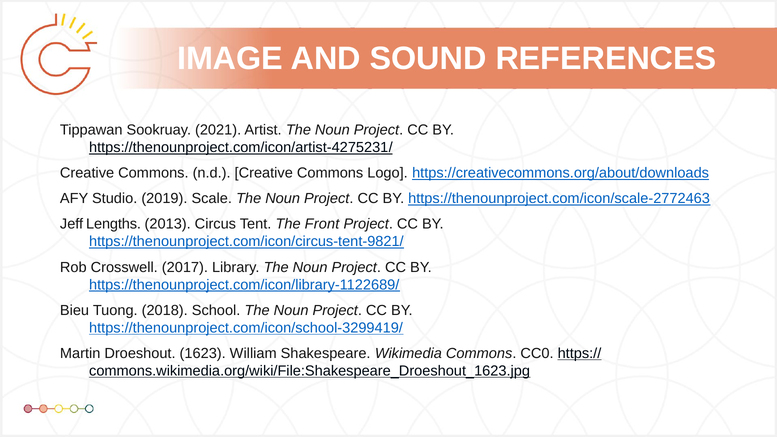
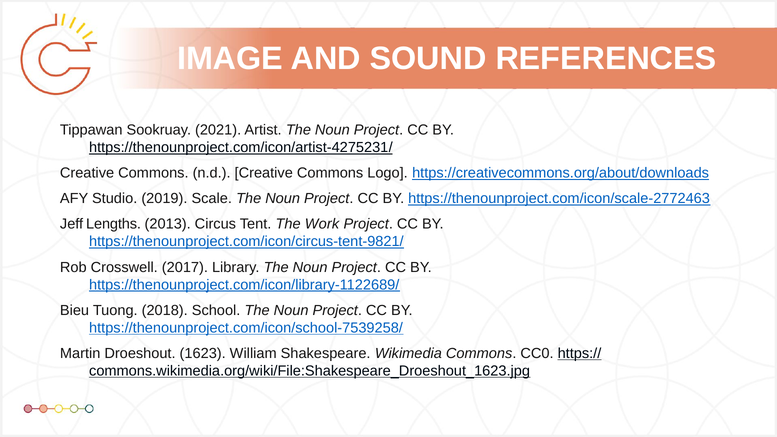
Front: Front -> Work
https://thenounproject.com/icon/school-3299419/: https://thenounproject.com/icon/school-3299419/ -> https://thenounproject.com/icon/school-7539258/
